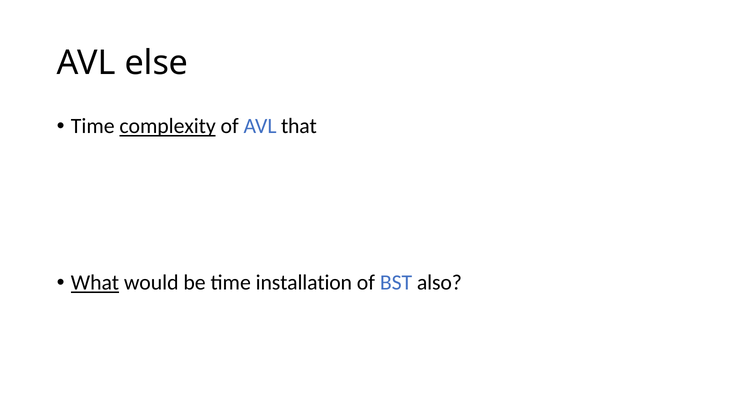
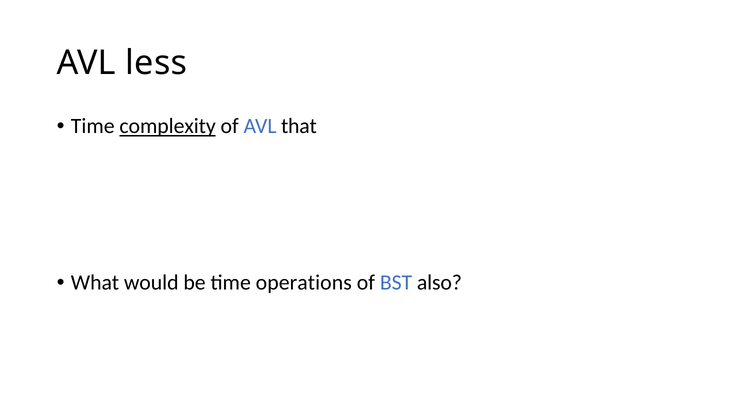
else: else -> less
What underline: present -> none
installation: installation -> operations
